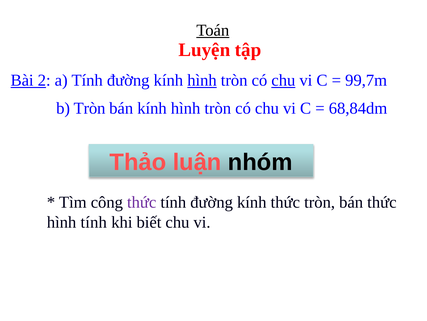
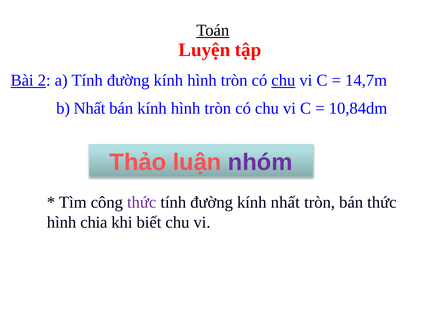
hình at (202, 80) underline: present -> none
99,7m: 99,7m -> 14,7m
b Tròn: Tròn -> Nhất
68,84dm: 68,84dm -> 10,84dm
nhóm colour: black -> purple
kính thức: thức -> nhất
hình tính: tính -> chia
